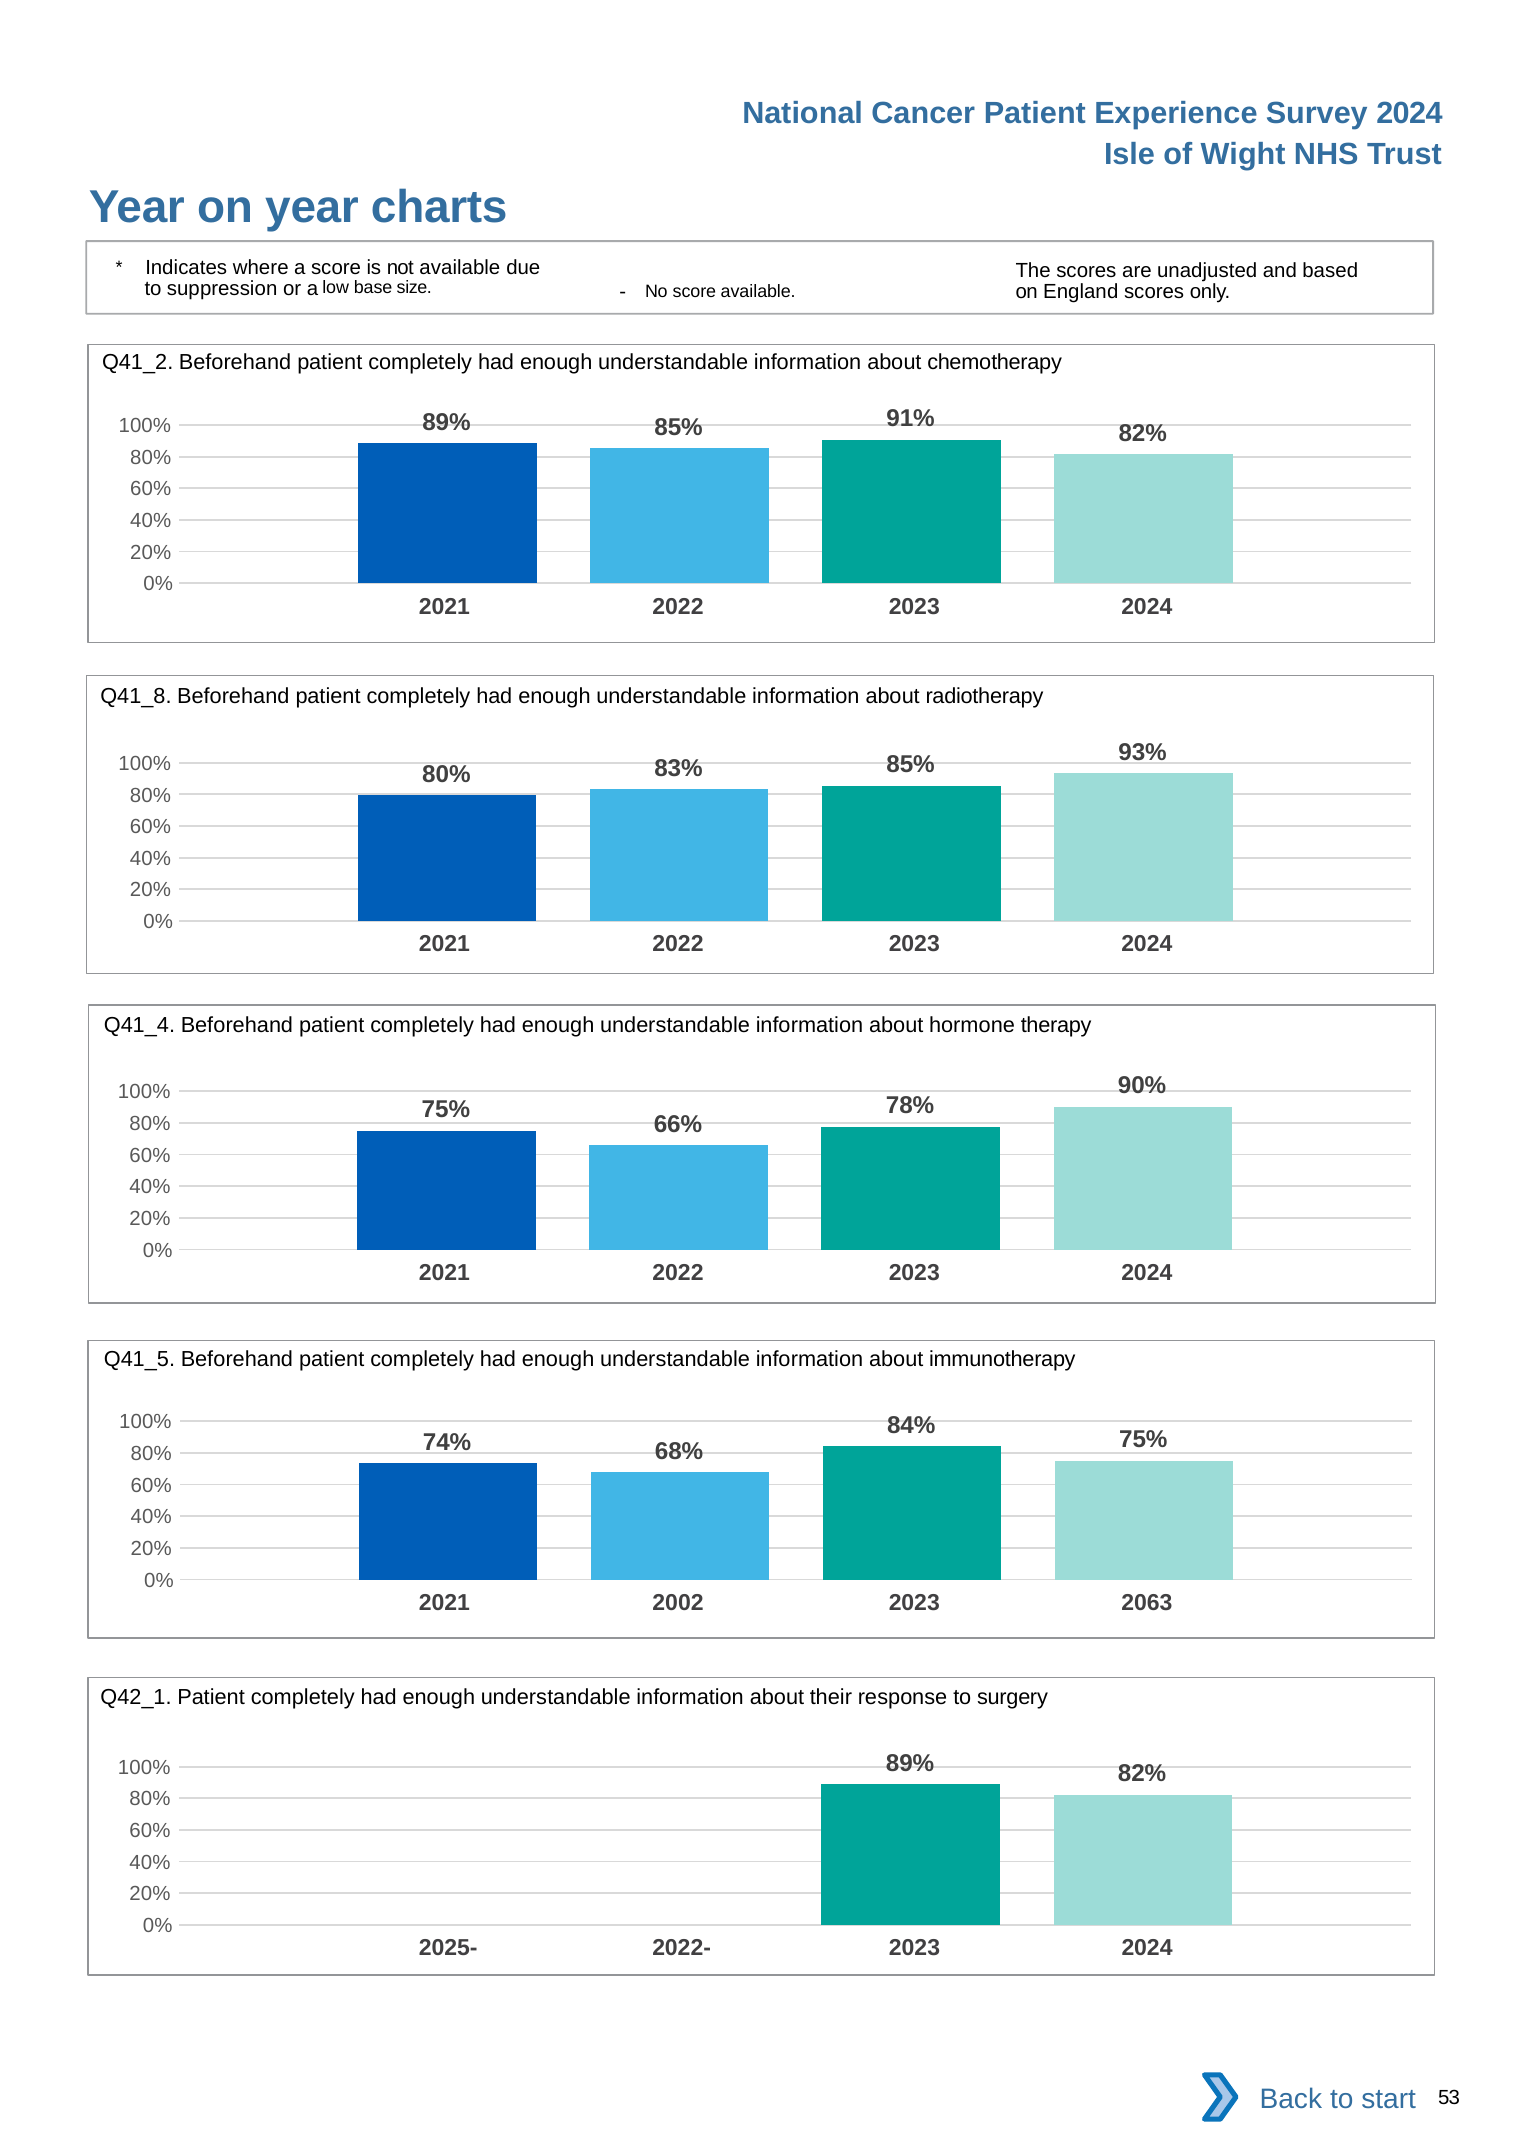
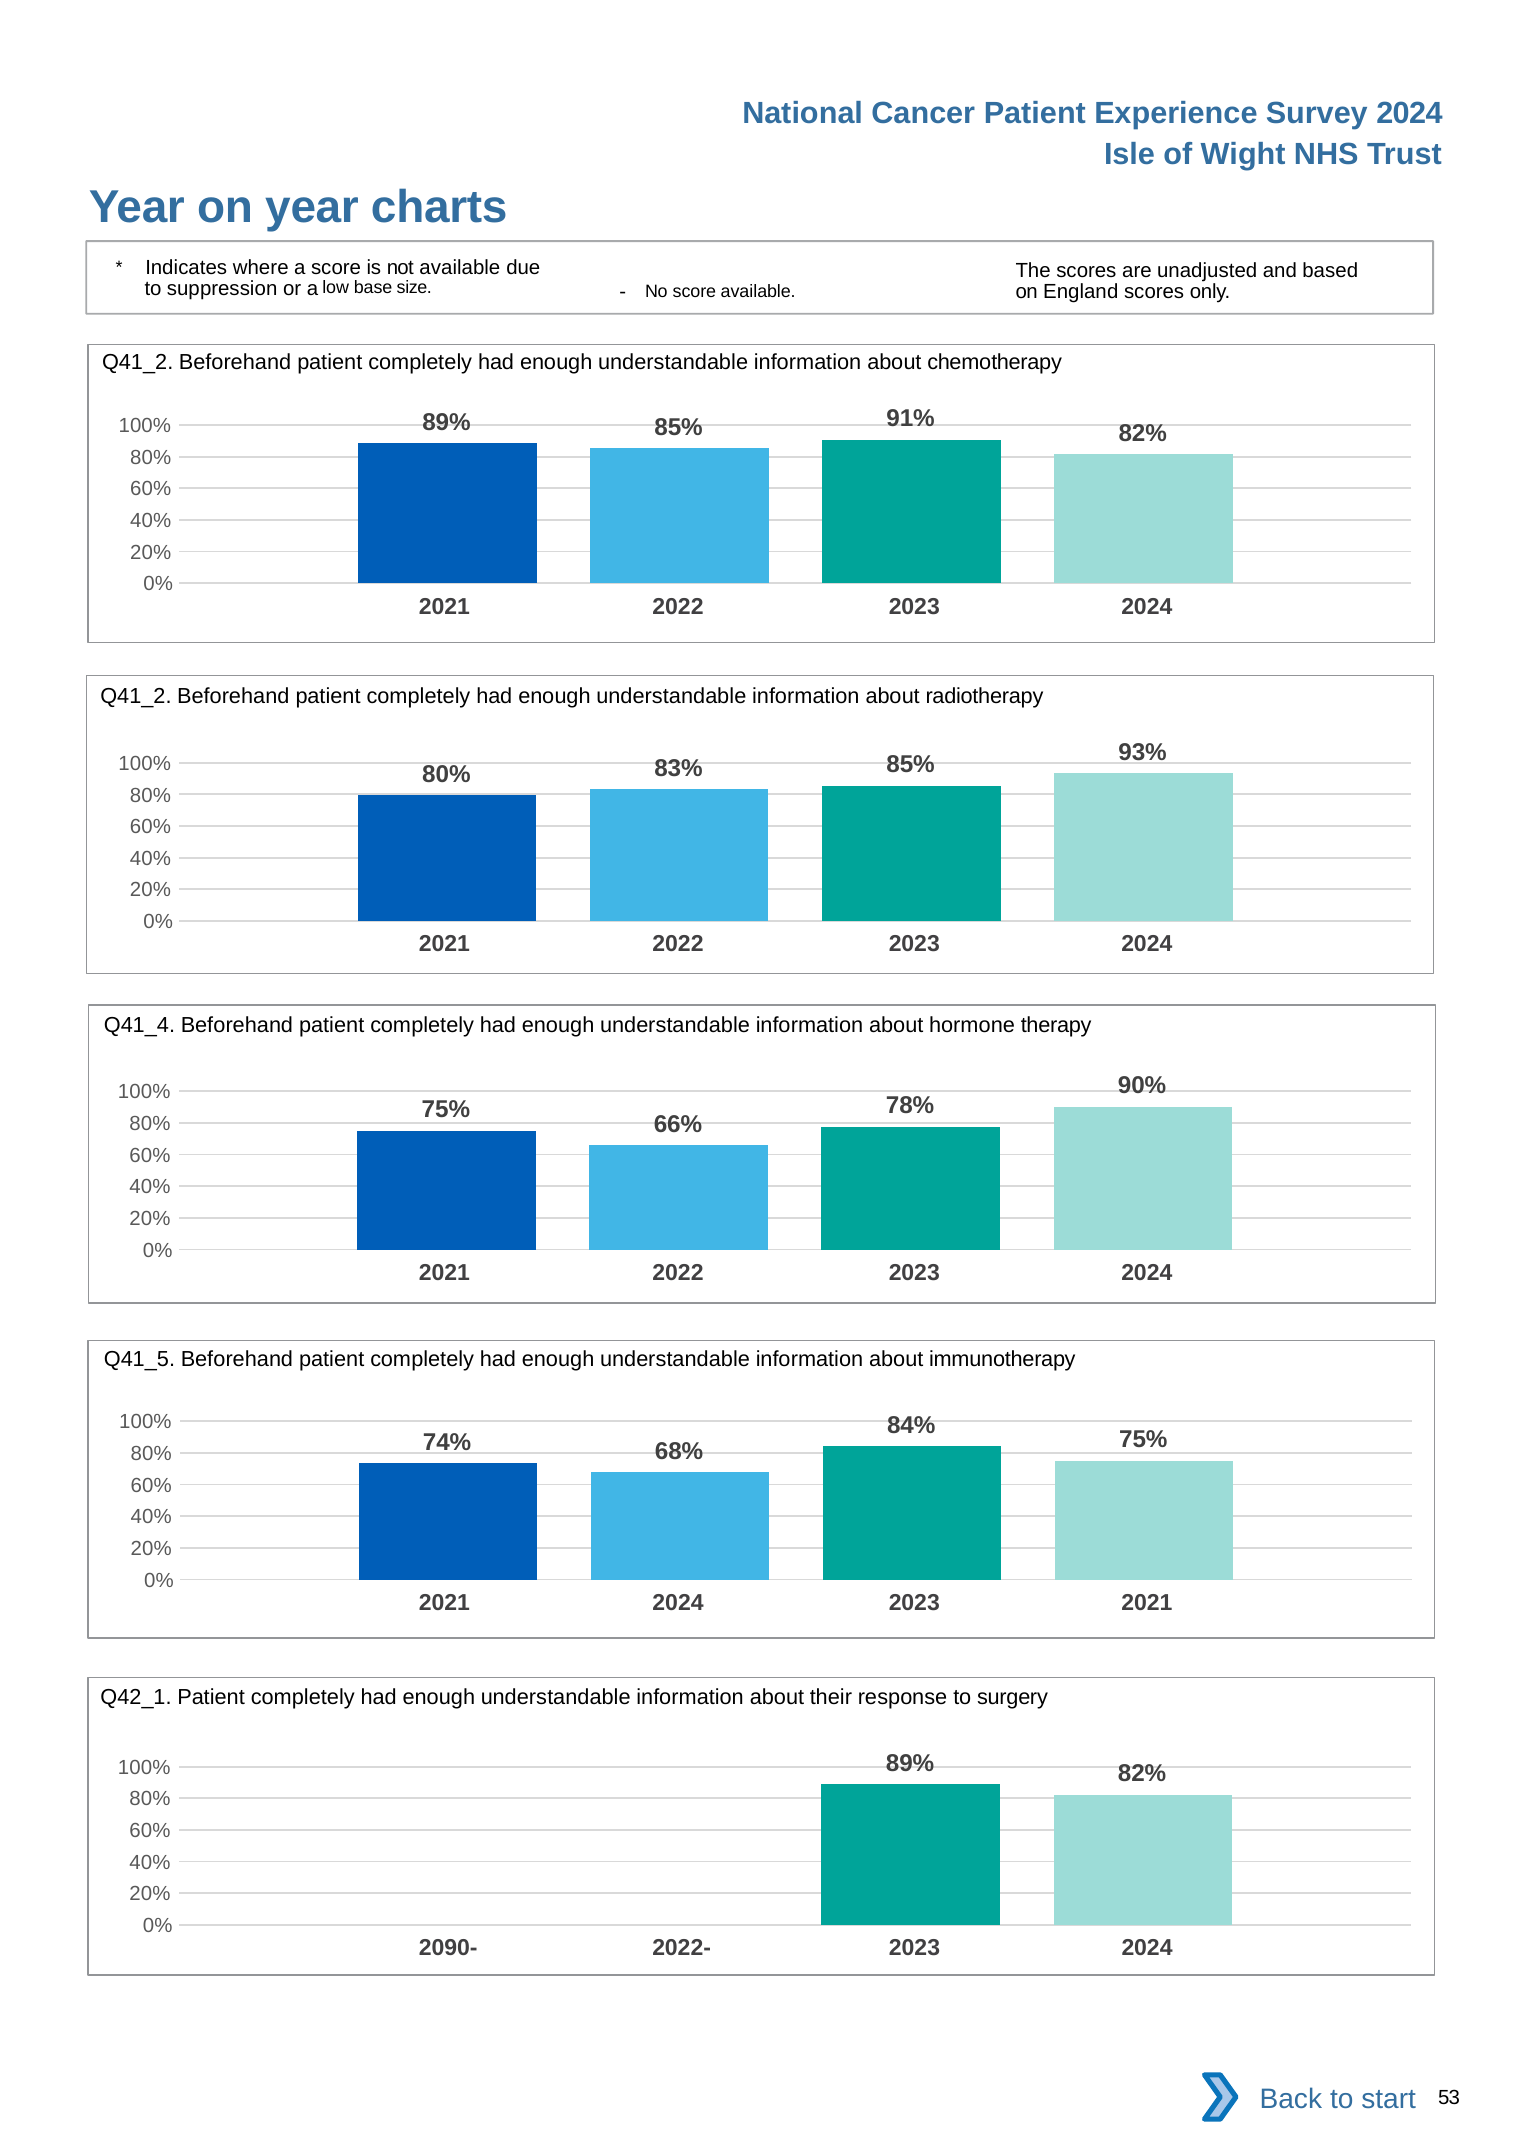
Q41_8 at (136, 696): Q41_8 -> Q41_2
2021 2002: 2002 -> 2024
2023 2063: 2063 -> 2021
2025-: 2025- -> 2090-
